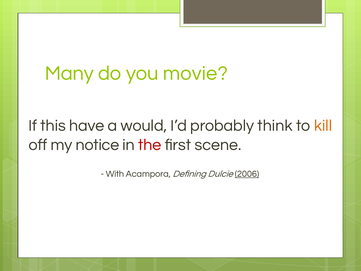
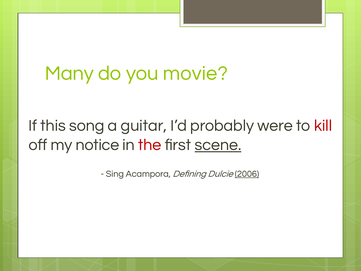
have: have -> song
would: would -> guitar
think: think -> were
kill colour: orange -> red
scene underline: none -> present
With: With -> Sing
